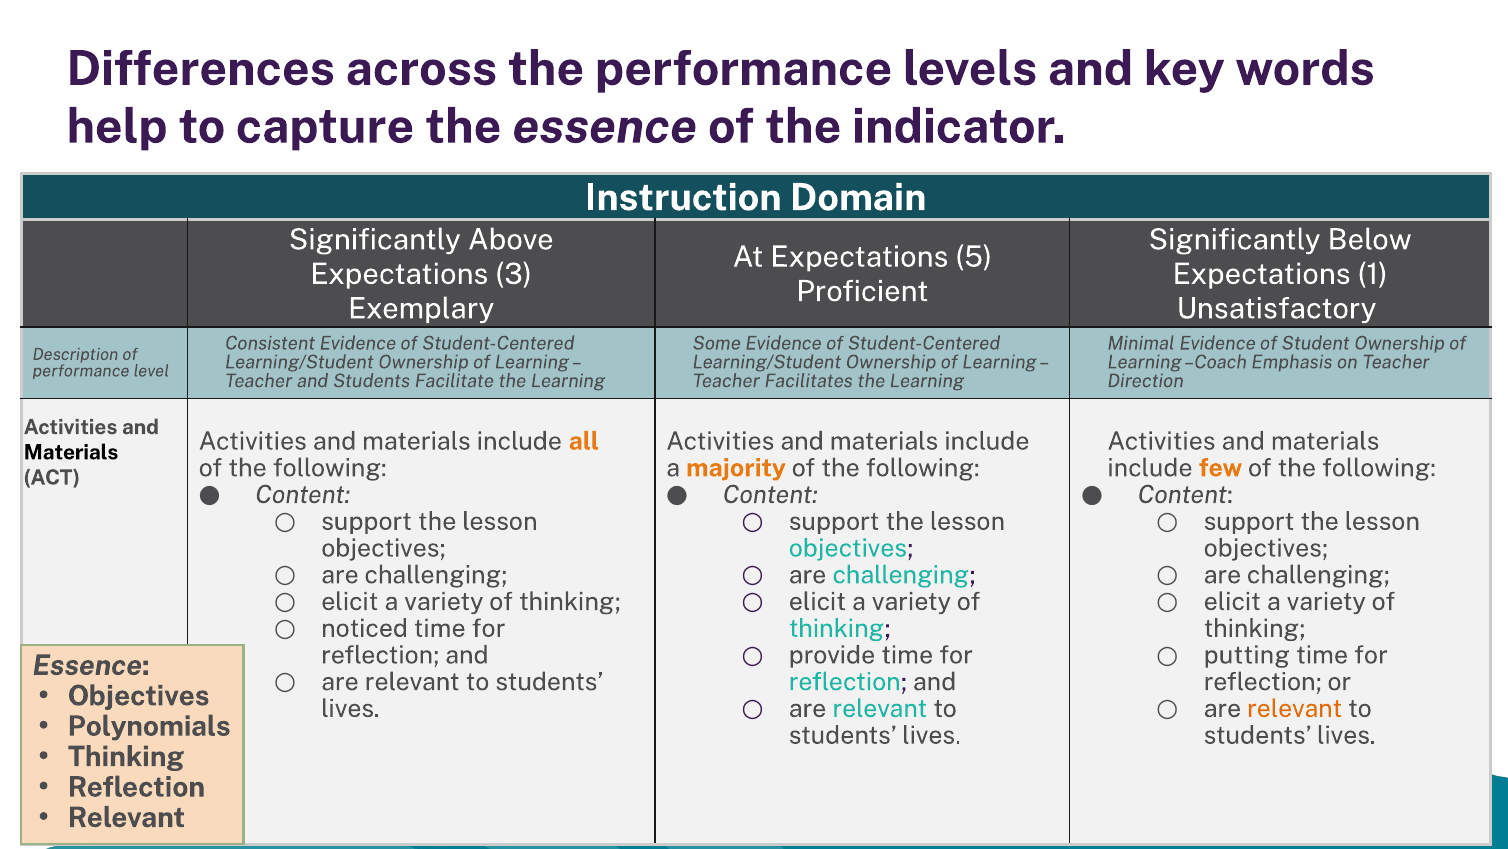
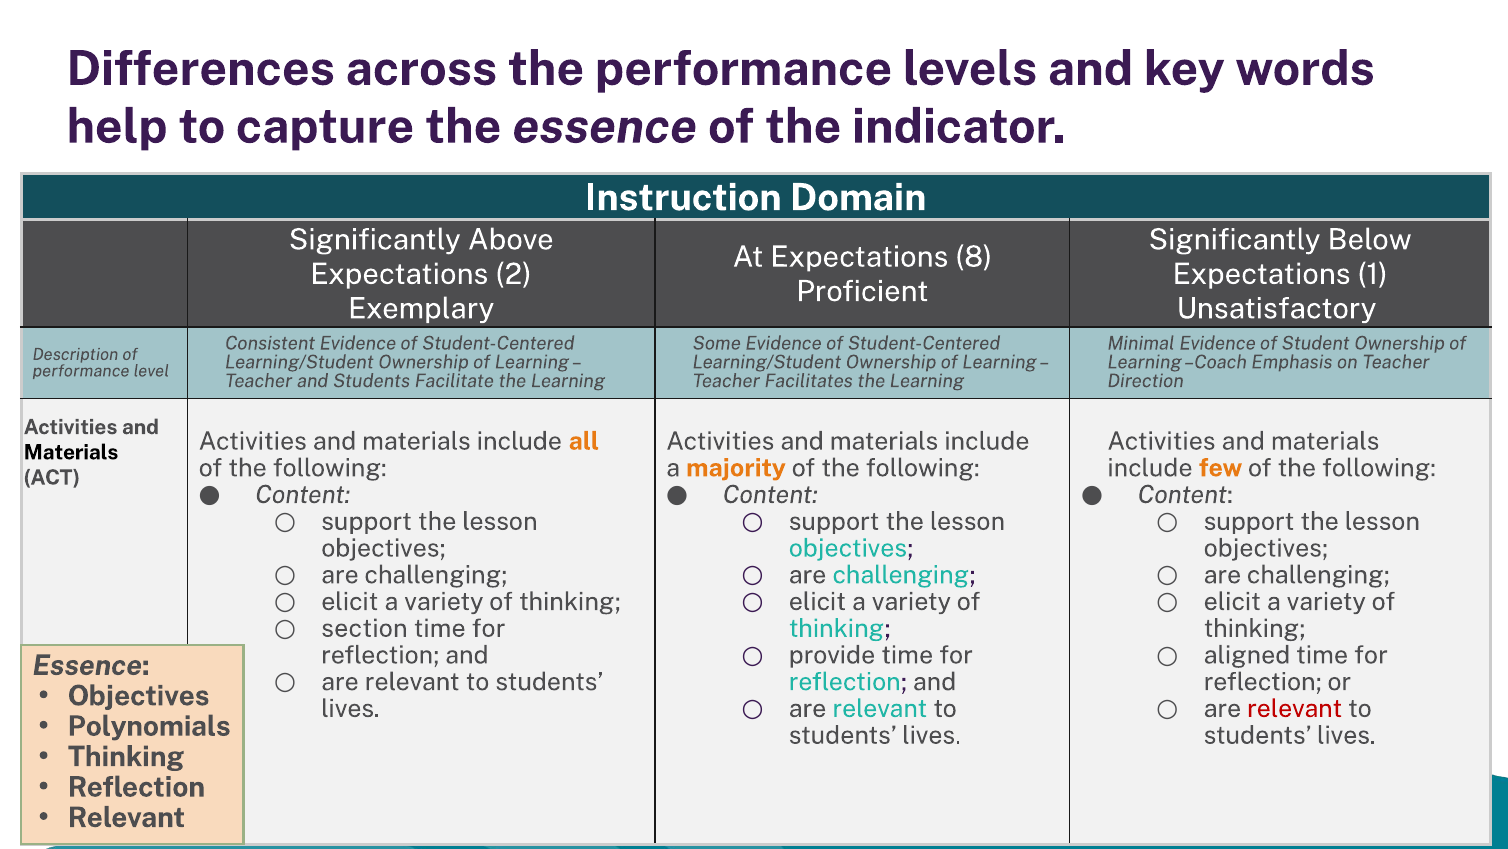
5: 5 -> 8
3: 3 -> 2
noticed: noticed -> section
putting: putting -> aligned
relevant at (1295, 708) colour: orange -> red
